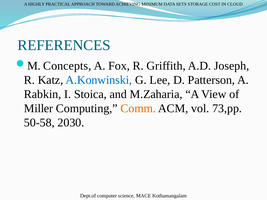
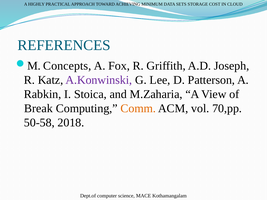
A.Konwinski colour: blue -> purple
Miller: Miller -> Break
73,pp: 73,pp -> 70,pp
2030: 2030 -> 2018
